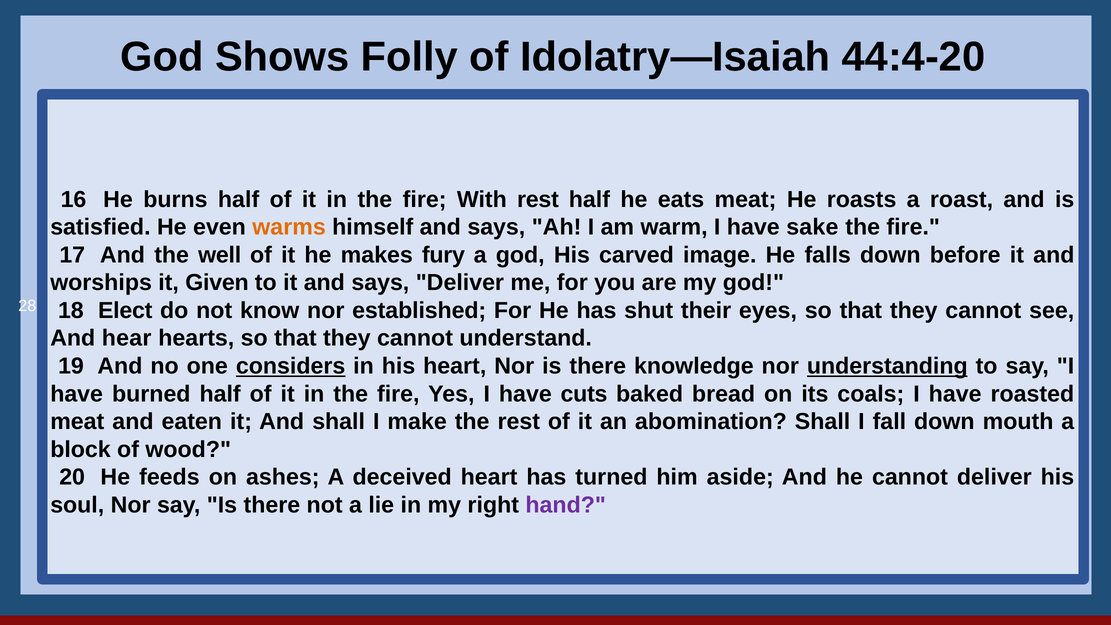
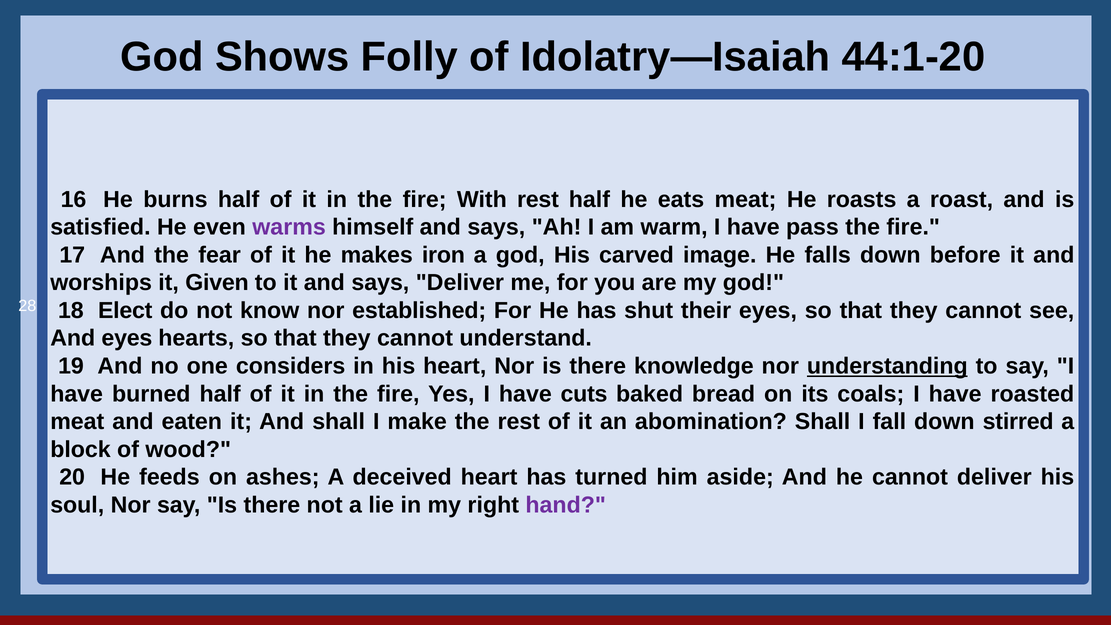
44:4-20: 44:4-20 -> 44:1-20
warms colour: orange -> purple
sake: sake -> pass
well: well -> fear
fury: fury -> iron
And hear: hear -> eyes
considers underline: present -> none
mouth: mouth -> stirred
